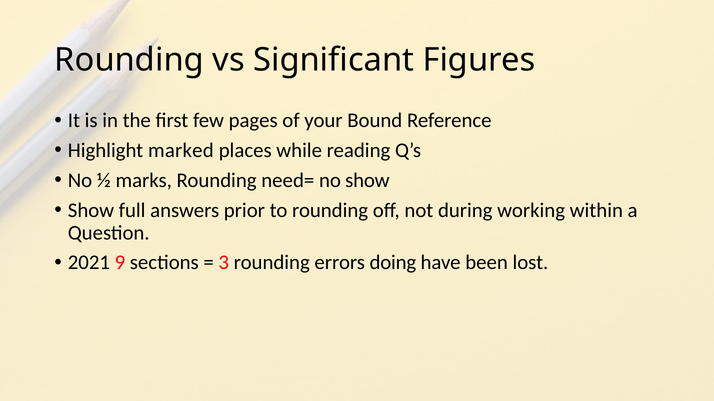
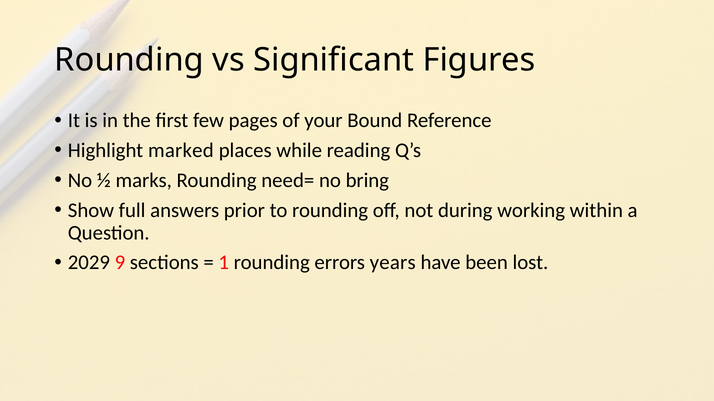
no show: show -> bring
2021: 2021 -> 2029
3: 3 -> 1
doing: doing -> years
